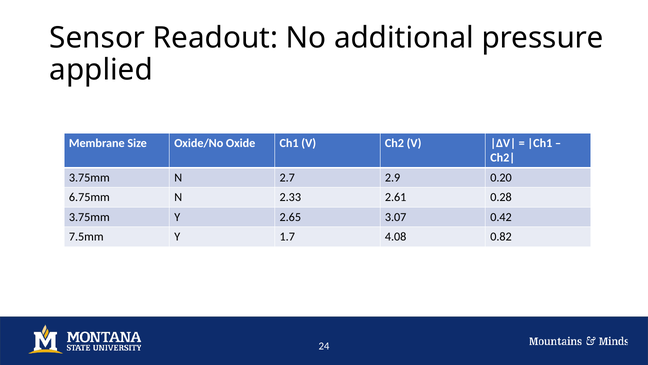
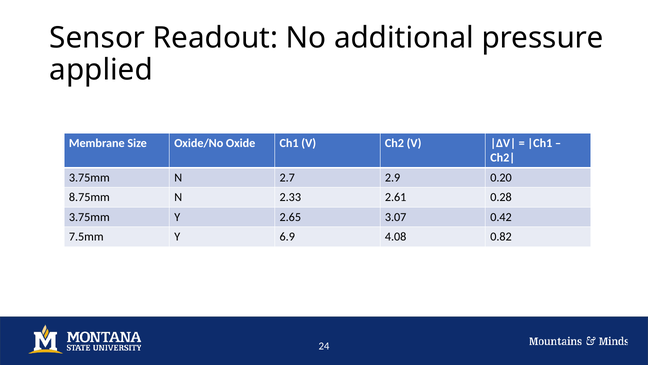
6.75mm: 6.75mm -> 8.75mm
1.7: 1.7 -> 6.9
